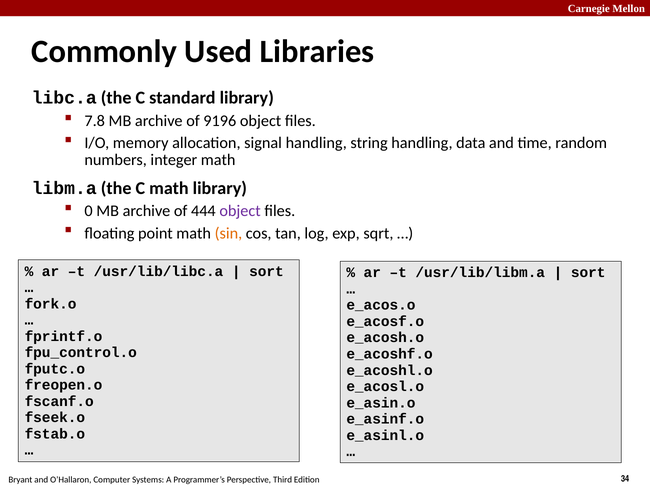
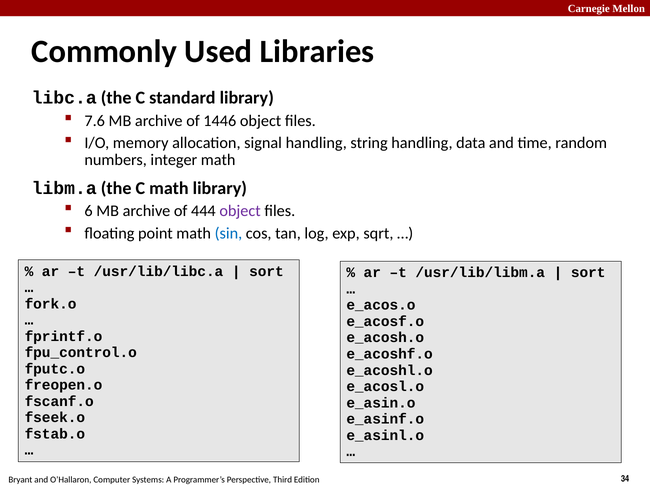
7.8: 7.8 -> 7.6
9196: 9196 -> 1446
0: 0 -> 6
sin colour: orange -> blue
